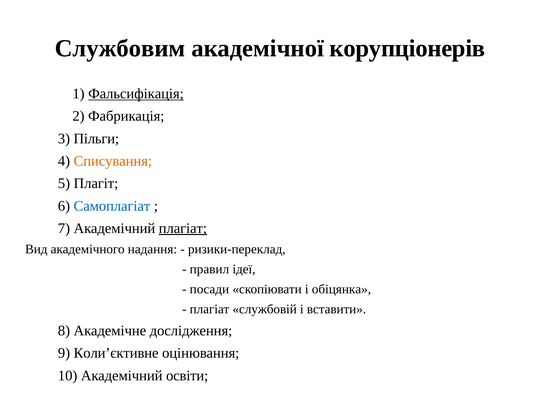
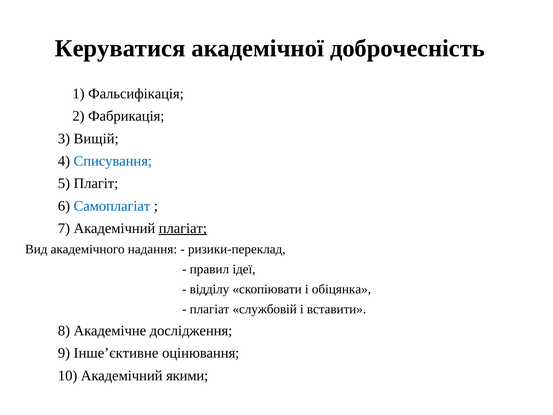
Службовим: Службовим -> Керуватися
корупціонерів: корупціонерів -> доброчесність
Фальсифікація underline: present -> none
Пільги: Пільги -> Вищій
Списування colour: orange -> blue
посади: посади -> відділу
Коли’єктивне: Коли’єктивне -> Інше’єктивне
освіти: освіти -> якими
